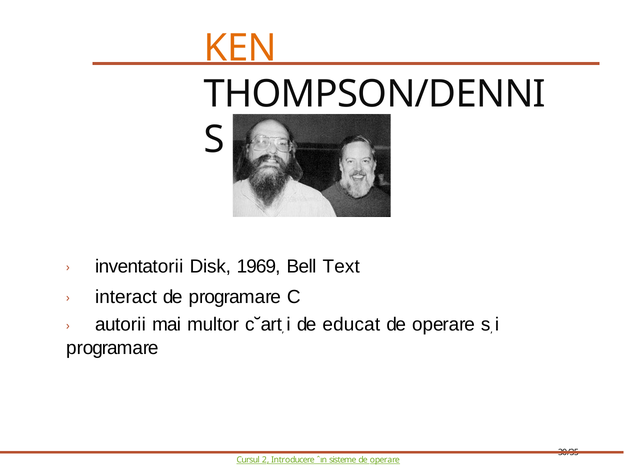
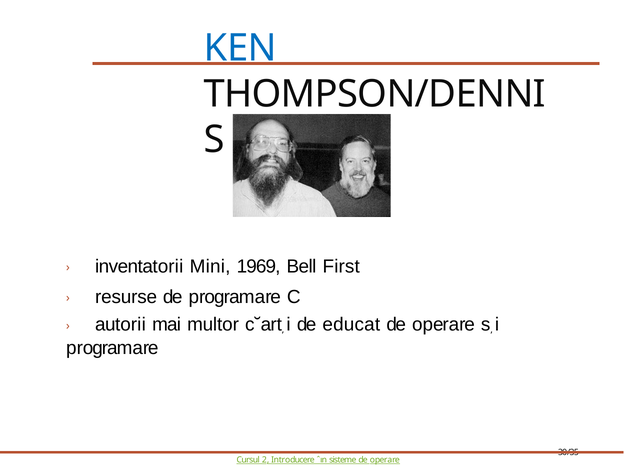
KEN colour: orange -> blue
Disk: Disk -> Mini
Text: Text -> First
interact: interact -> resurse
